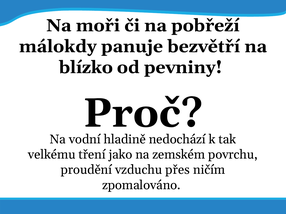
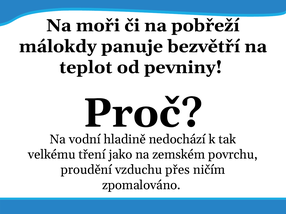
blízko: blízko -> teplot
